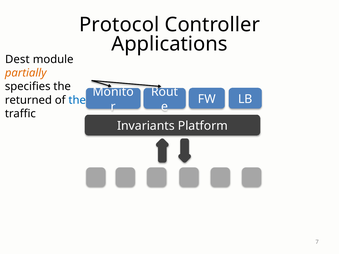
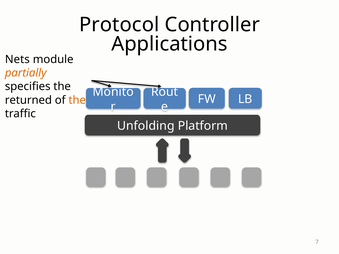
Dest: Dest -> Nets
the at (77, 100) colour: blue -> orange
Invariants: Invariants -> Unfolding
